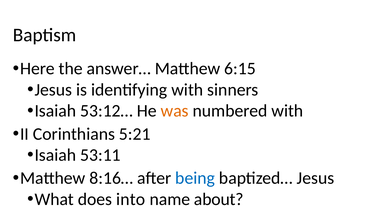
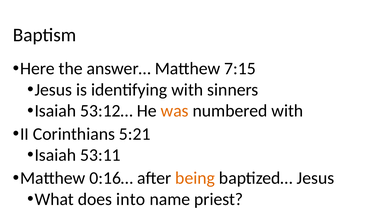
6:15: 6:15 -> 7:15
8:16…: 8:16… -> 0:16…
being colour: blue -> orange
about: about -> priest
